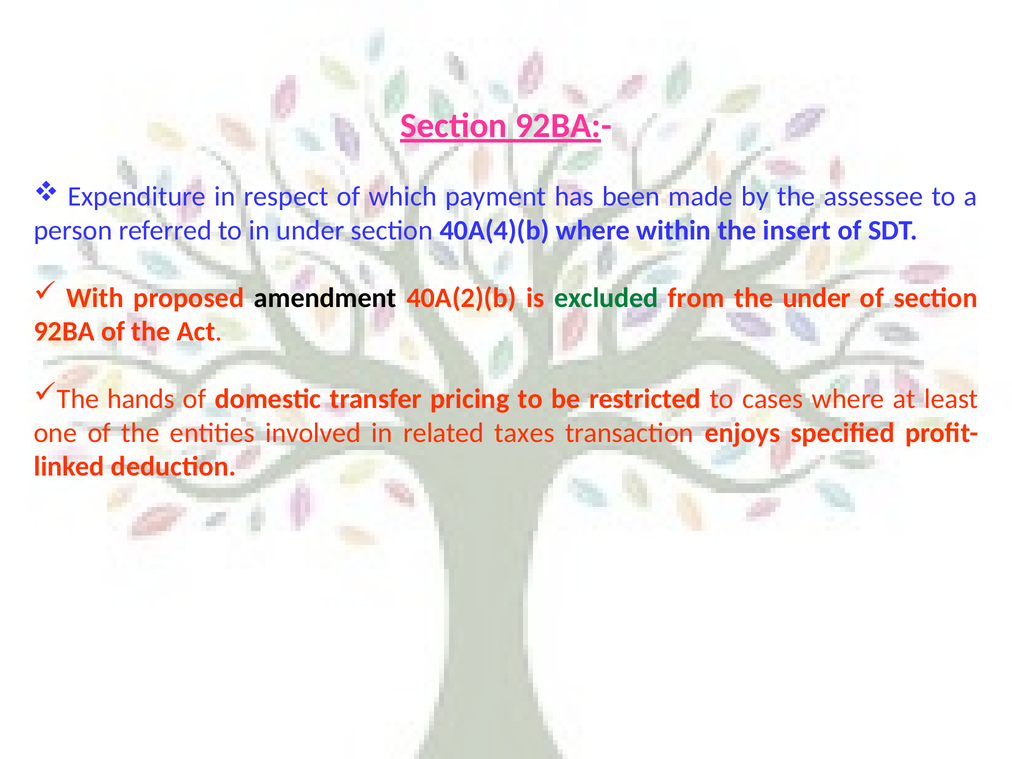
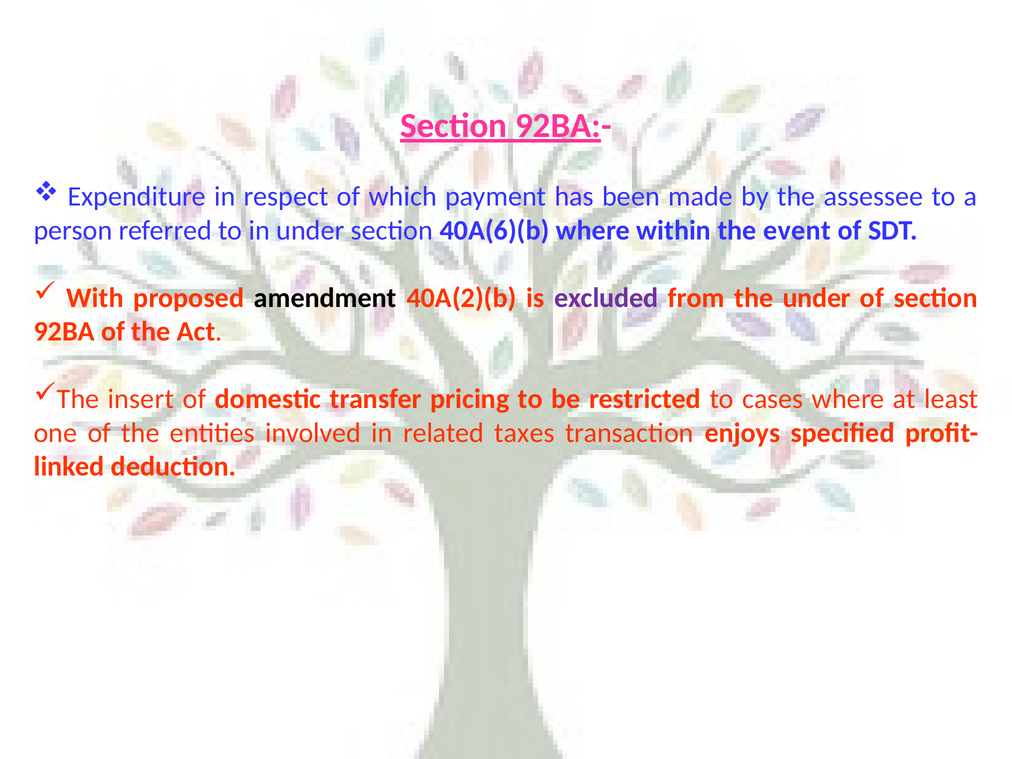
40A(4)(b: 40A(4)(b -> 40A(6)(b
insert: insert -> event
excluded colour: green -> purple
hands: hands -> insert
